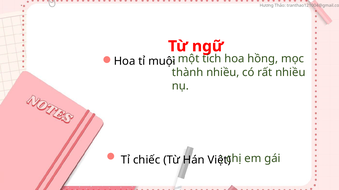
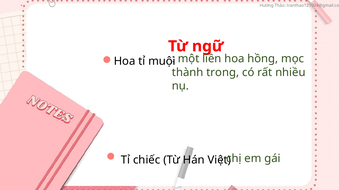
tích: tích -> liền
thành nhiều: nhiều -> trong
